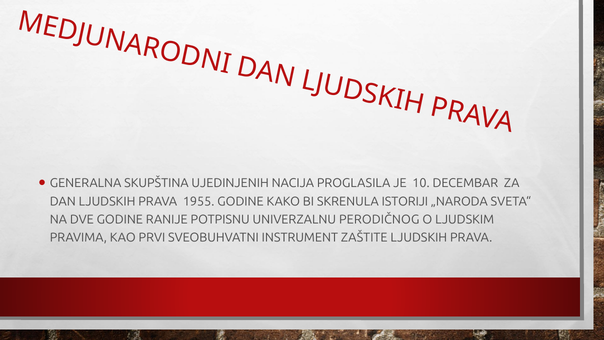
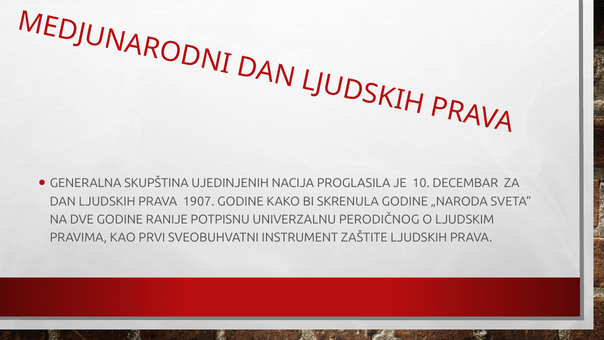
1955: 1955 -> 1907
SKRENULA ISTORIJI: ISTORIJI -> GODINE
